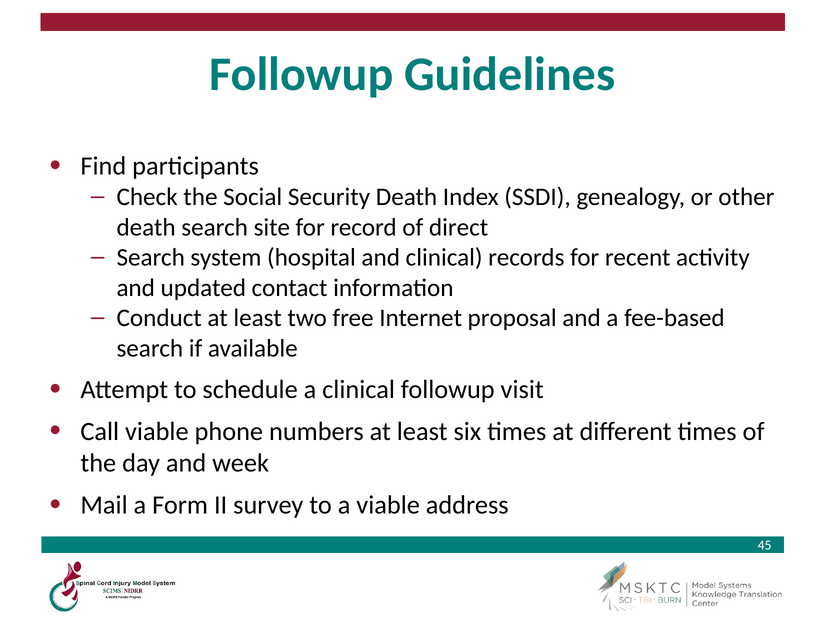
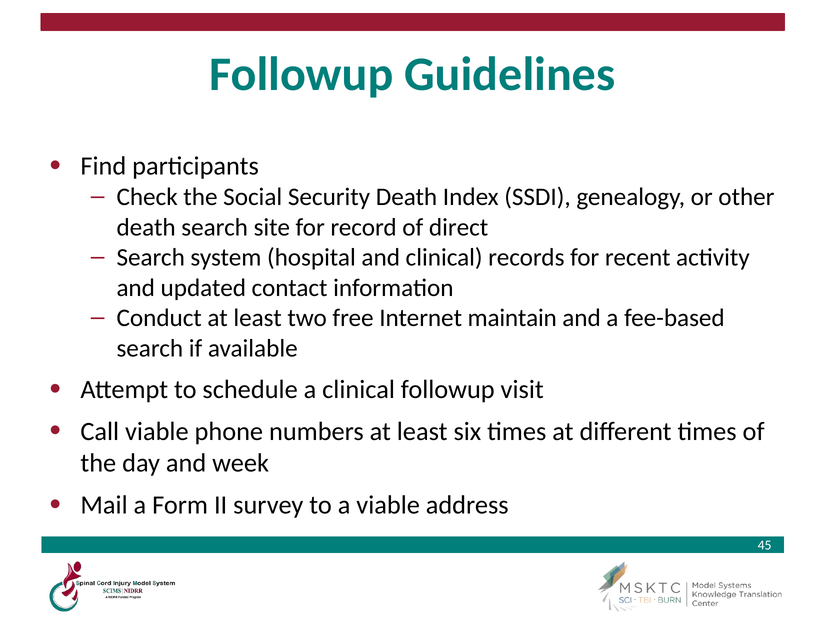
proposal: proposal -> maintain
